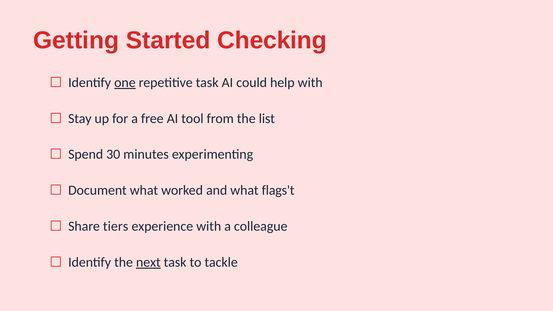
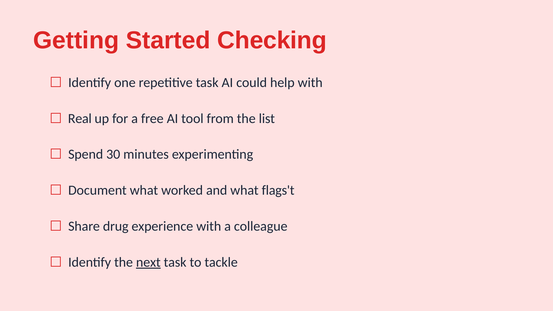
one underline: present -> none
Stay: Stay -> Real
tiers: tiers -> drug
